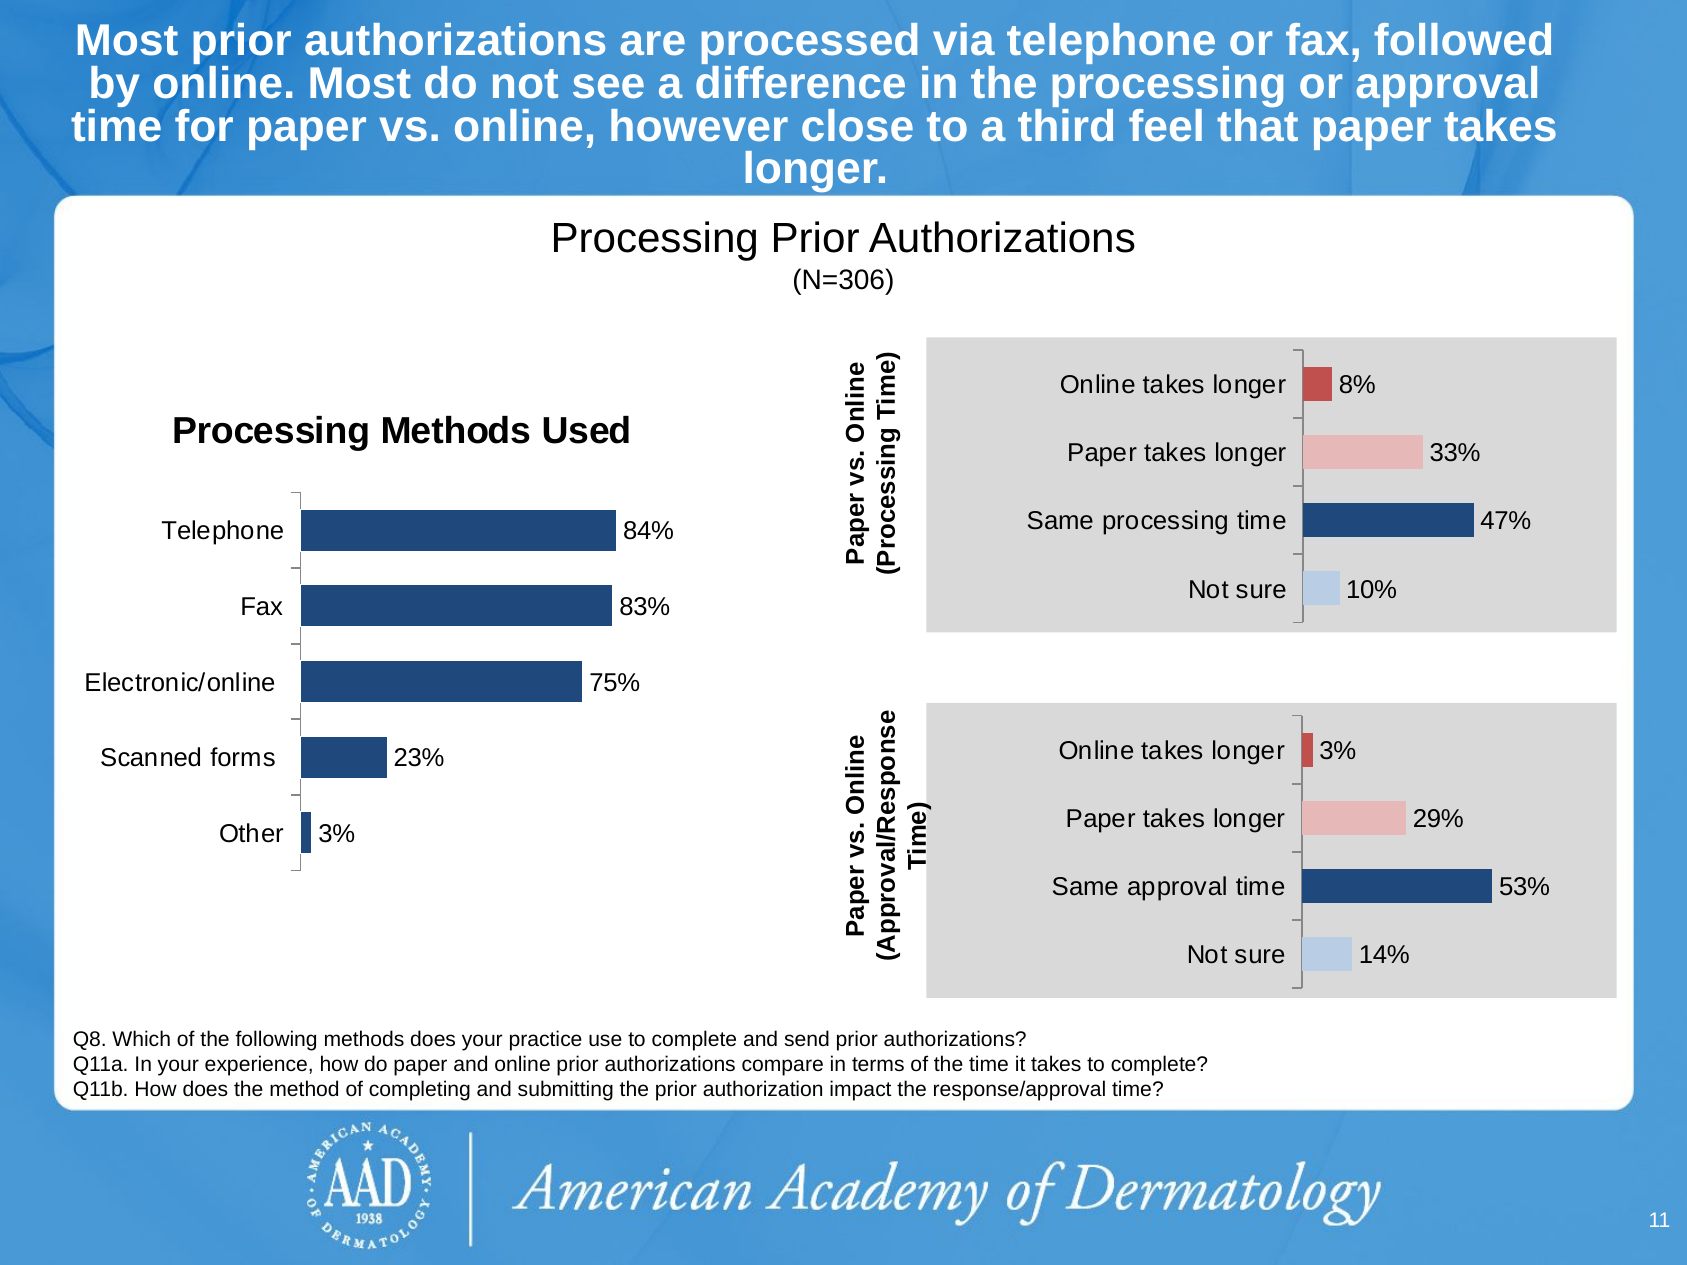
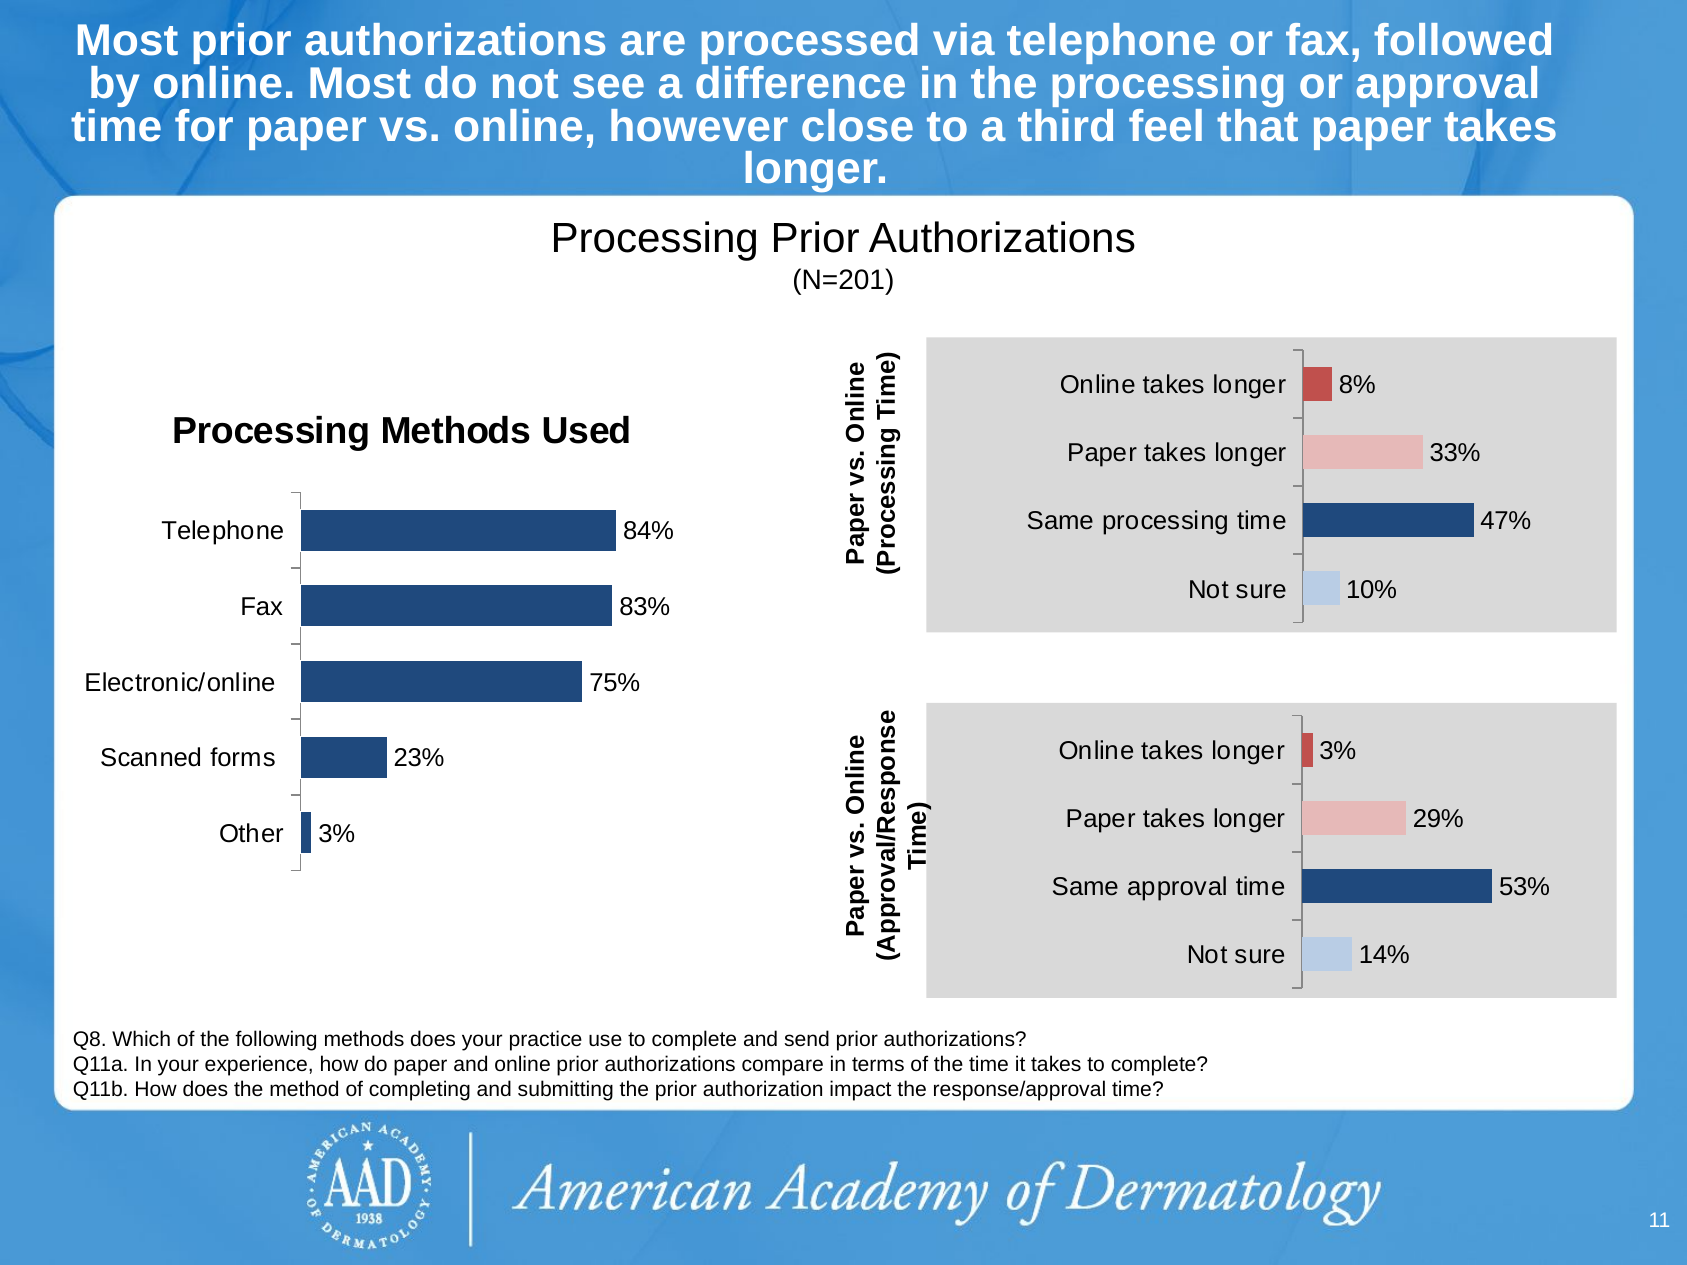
N=306: N=306 -> N=201
